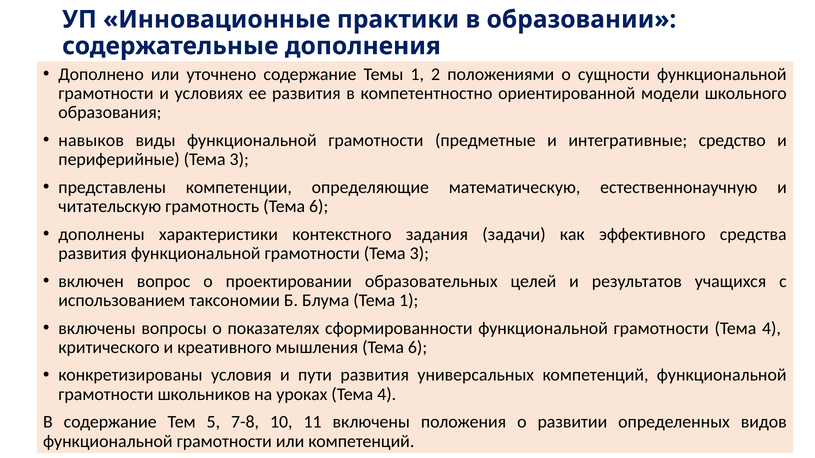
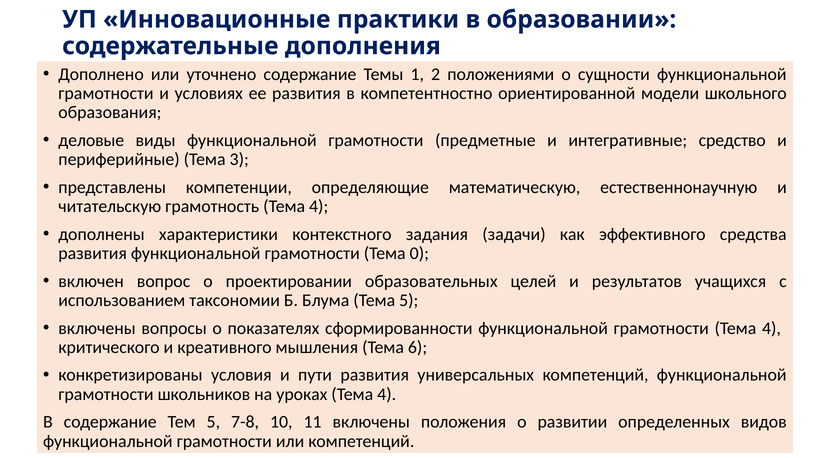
навыков: навыков -> деловые
грамотность Тема 6: 6 -> 4
грамотности Тема 3: 3 -> 0
Тема 1: 1 -> 5
